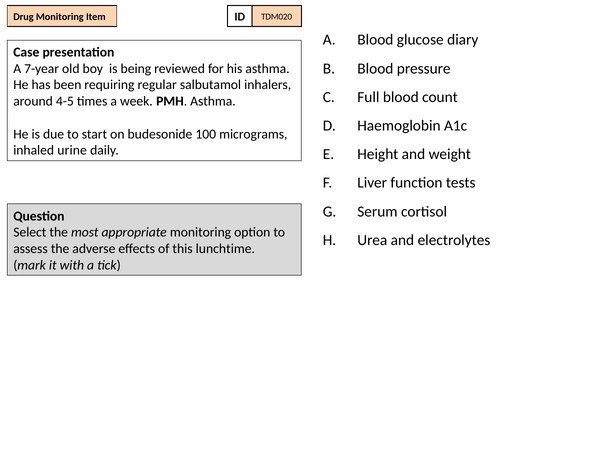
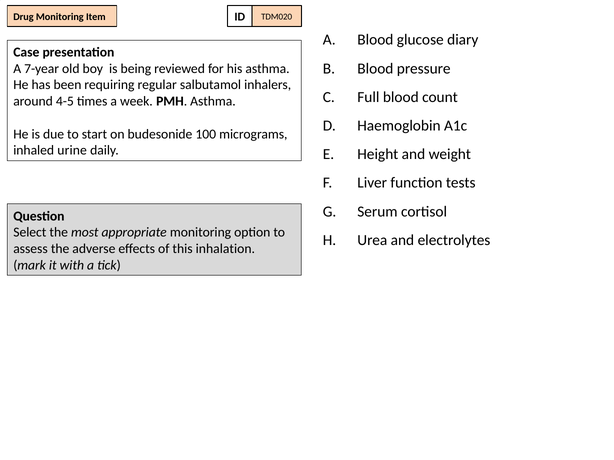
lunchtime: lunchtime -> inhalation
